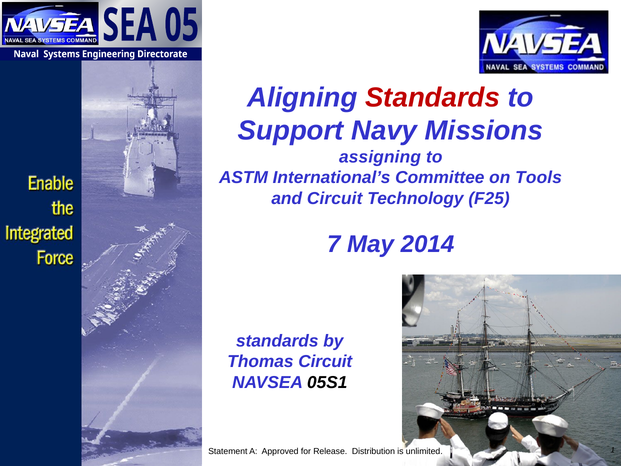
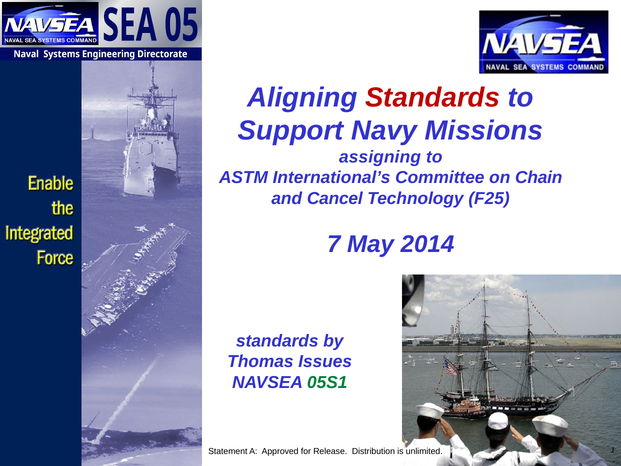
Tools: Tools -> Chain
and Circuit: Circuit -> Cancel
Thomas Circuit: Circuit -> Issues
05S1 colour: black -> green
